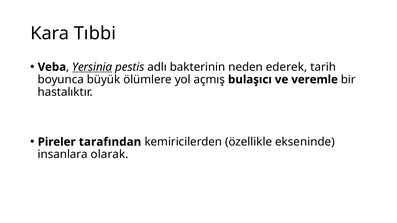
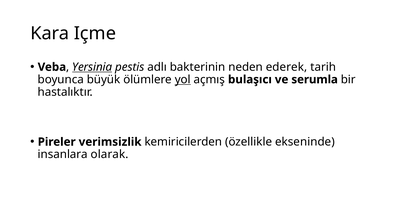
Tıbbi: Tıbbi -> Içme
yol underline: none -> present
veremle: veremle -> serumla
tarafından: tarafından -> verimsizlik
